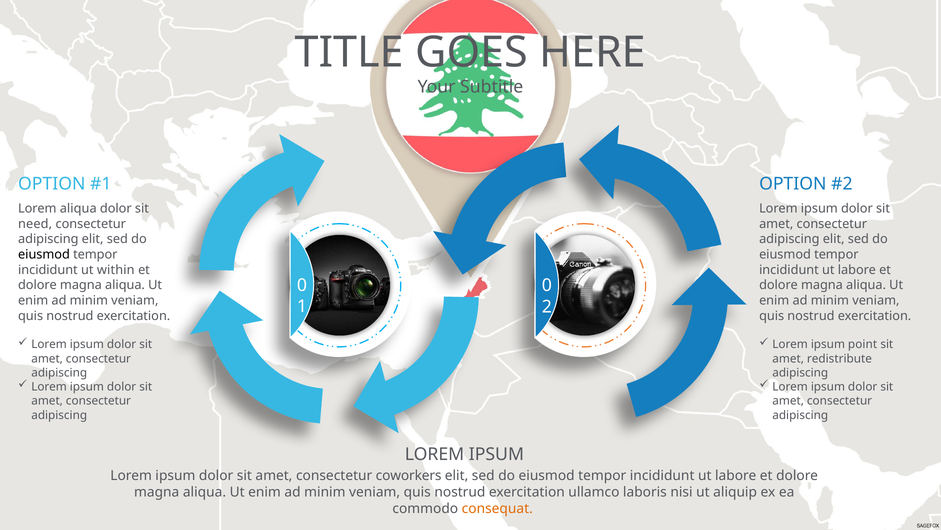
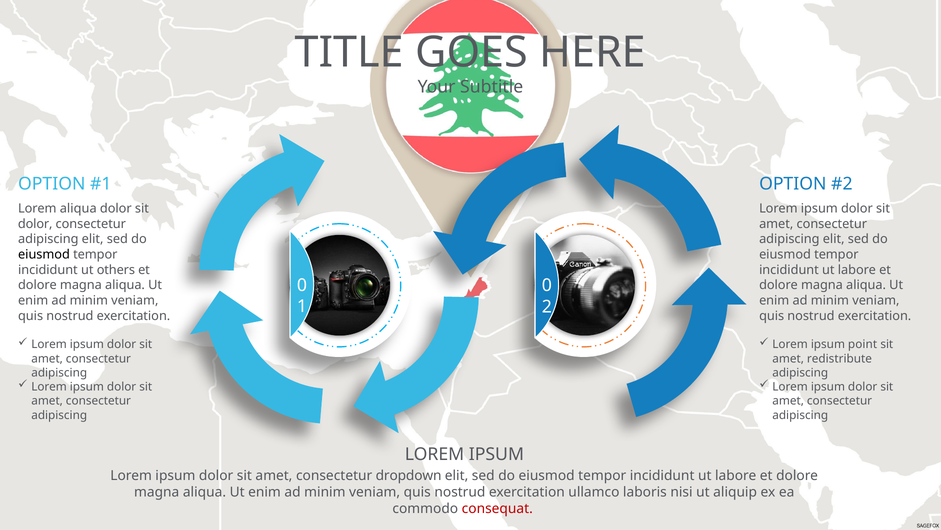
need at (35, 224): need -> dolor
within: within -> others
coworkers: coworkers -> dropdown
consequat colour: orange -> red
